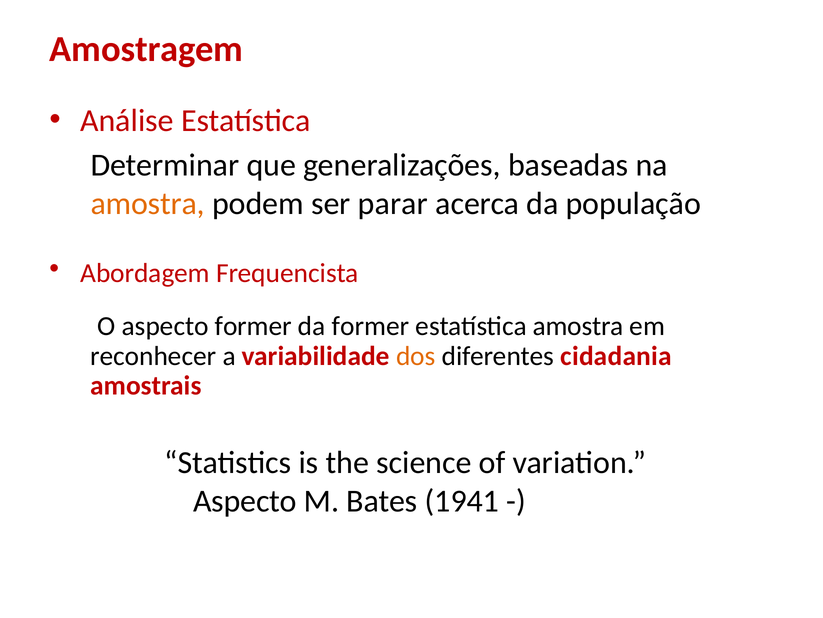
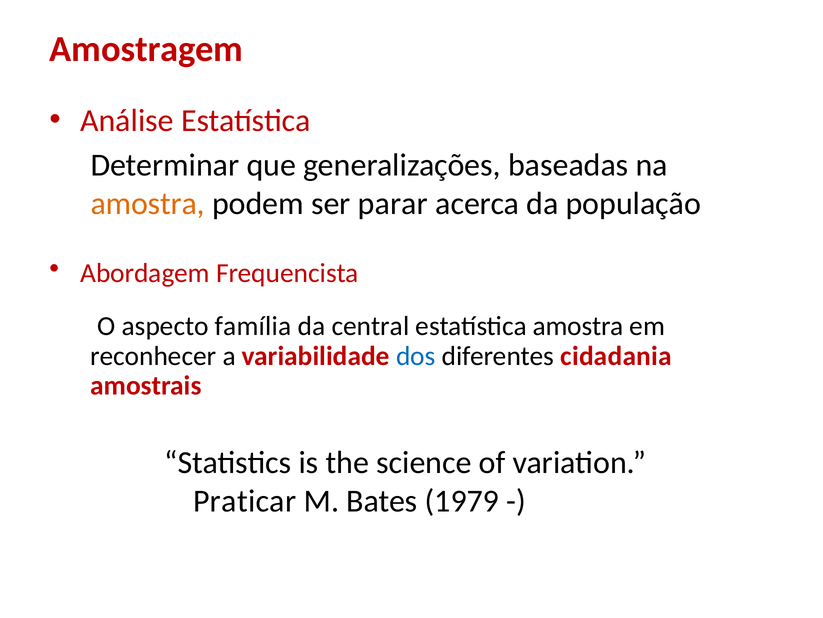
aspecto former: former -> família
da former: former -> central
dos colour: orange -> blue
Aspecto at (245, 501): Aspecto -> Praticar
1941: 1941 -> 1979
